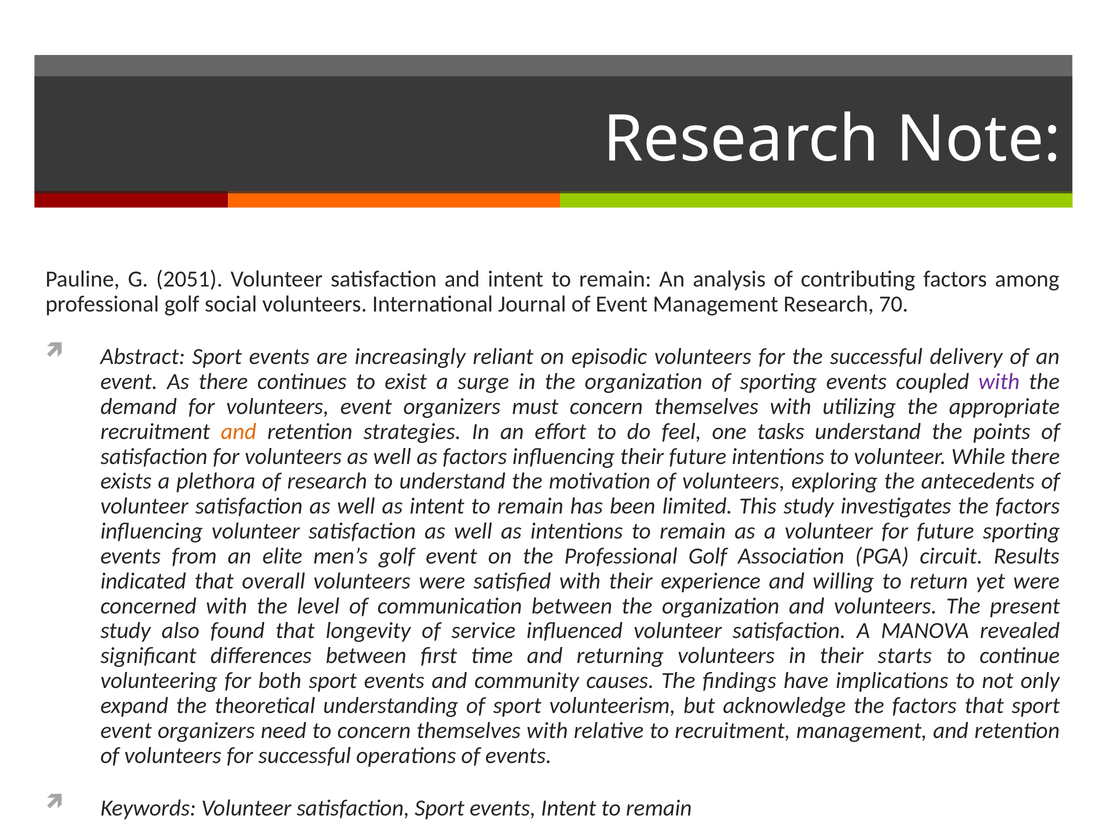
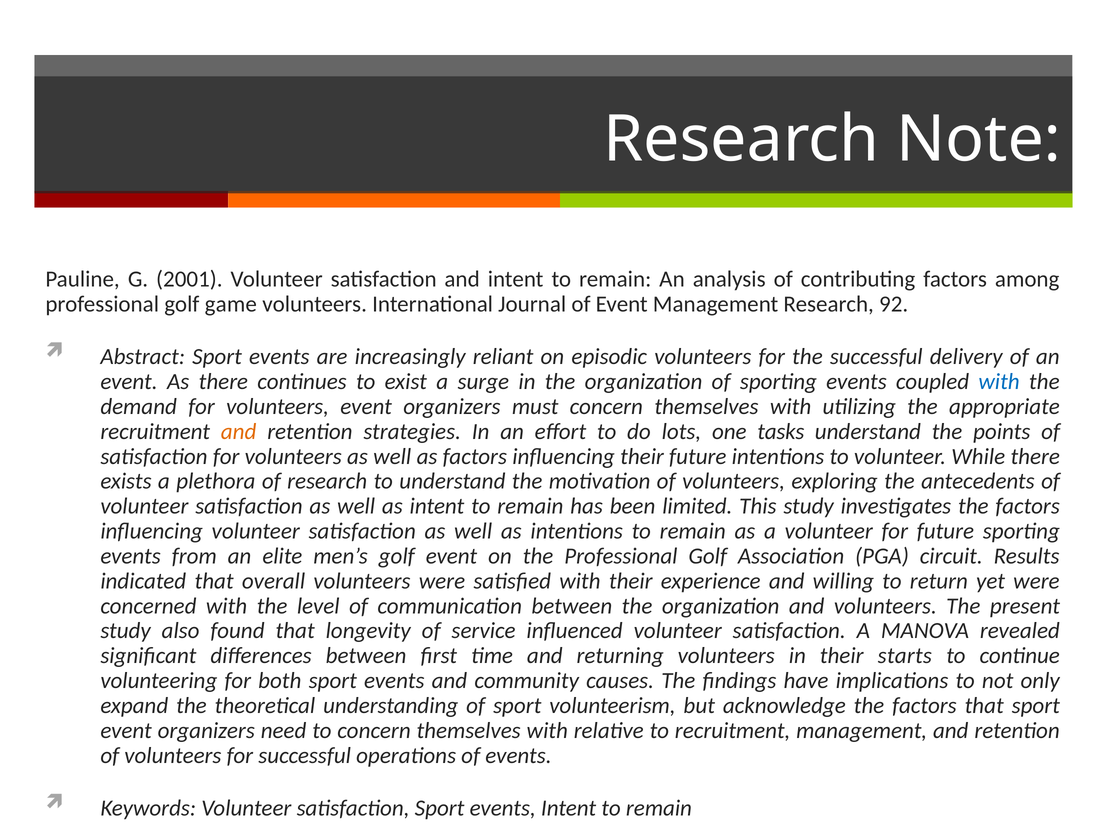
2051: 2051 -> 2001
social: social -> game
70: 70 -> 92
with at (999, 382) colour: purple -> blue
feel: feel -> lots
